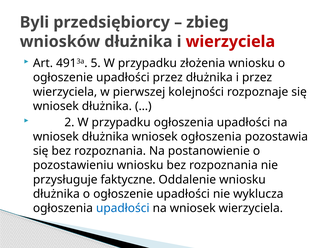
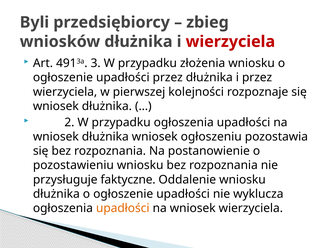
5: 5 -> 3
wniosek ogłoszenia: ogłoszenia -> ogłoszeniu
upadłości at (123, 208) colour: blue -> orange
